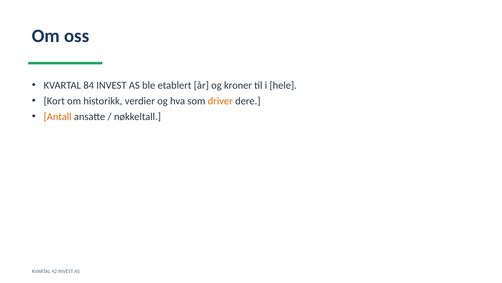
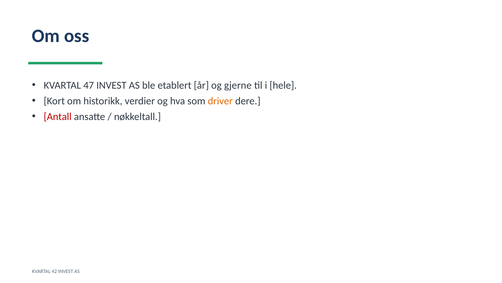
84: 84 -> 47
kroner: kroner -> gjerne
Antall colour: orange -> red
